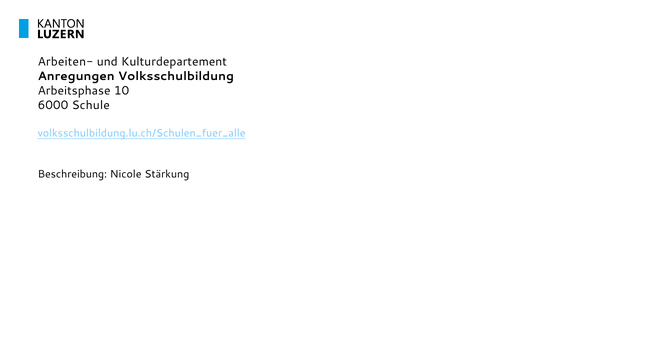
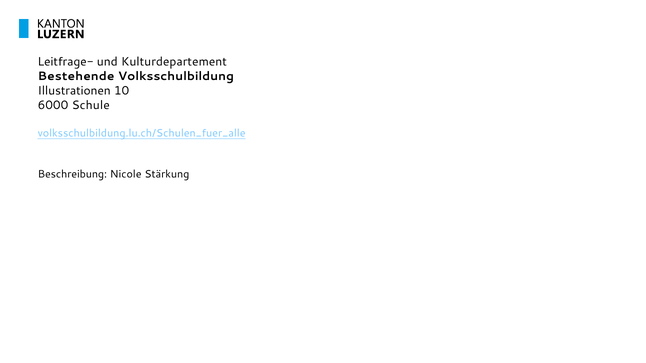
Arbeiten-: Arbeiten- -> Leitfrage-
Anregungen: Anregungen -> Bestehende
Arbeitsphase: Arbeitsphase -> Illustrationen
